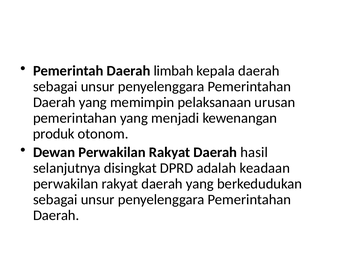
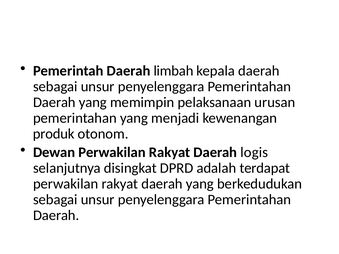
hasil: hasil -> logis
keadaan: keadaan -> terdapat
